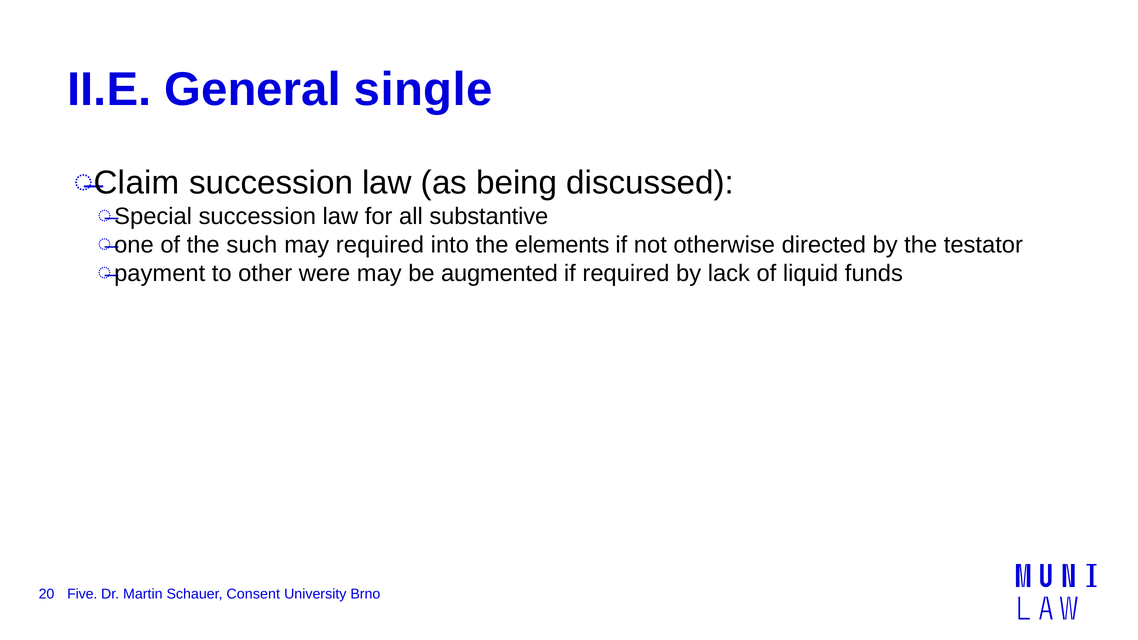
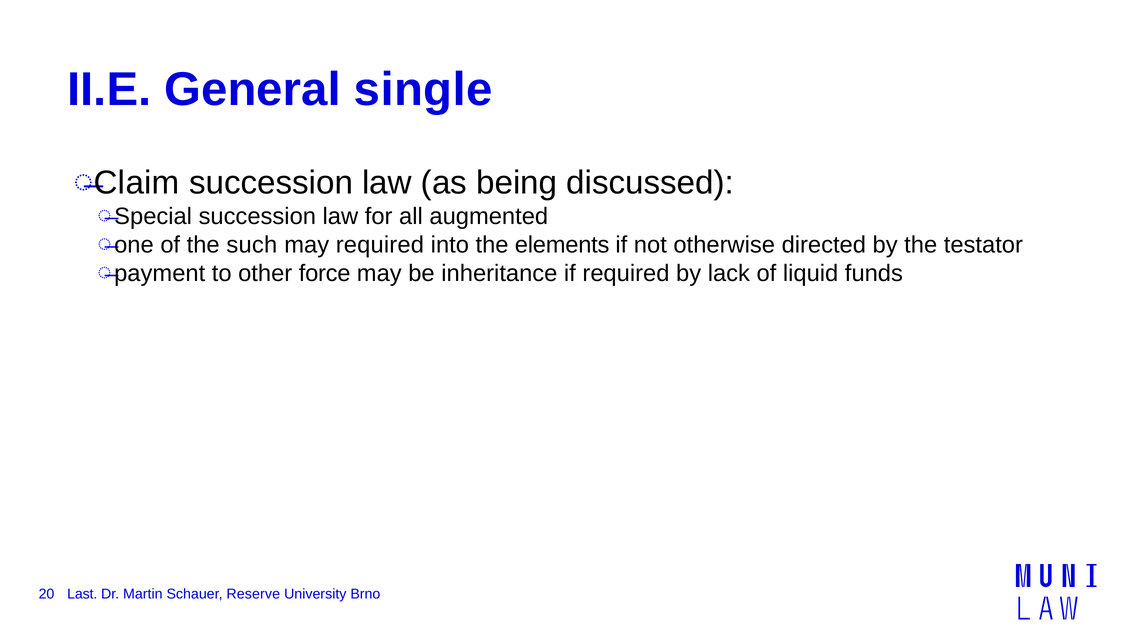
substantive: substantive -> augmented
were: were -> force
augmented: augmented -> inheritance
Five: Five -> Last
Consent: Consent -> Reserve
